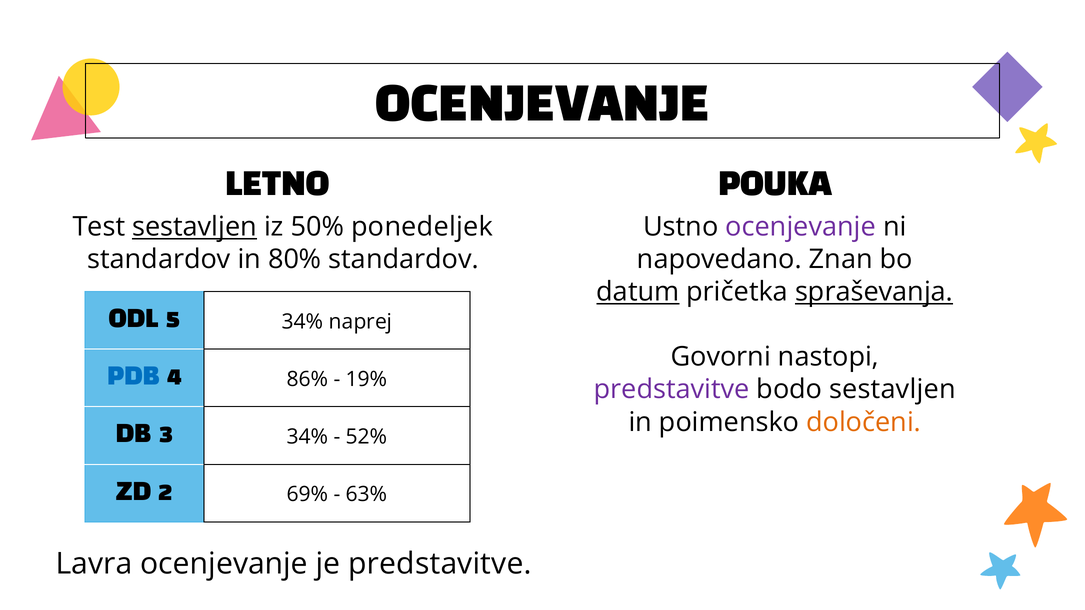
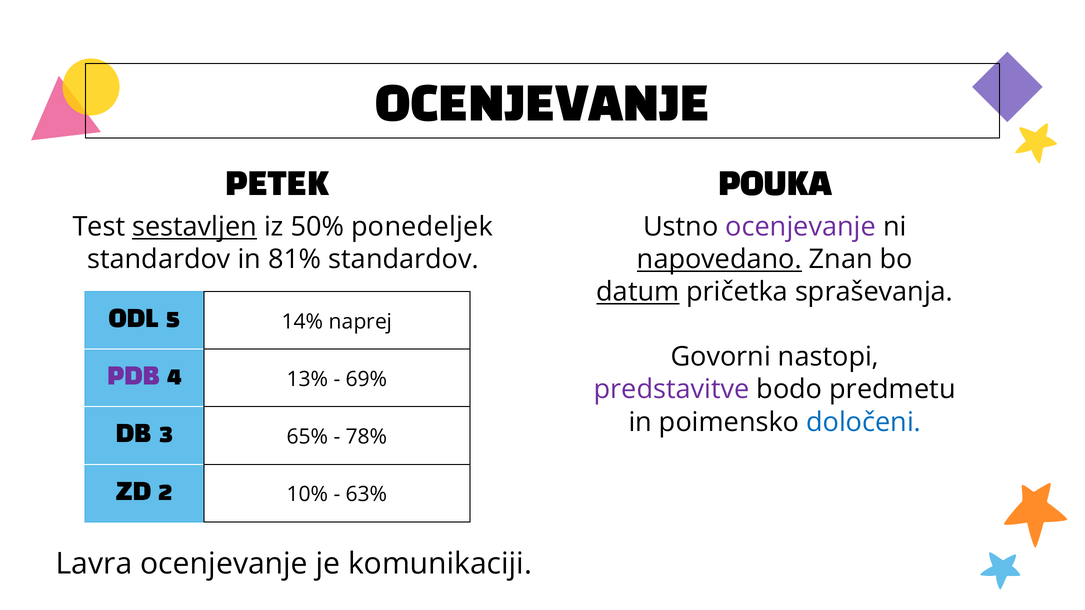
LETNO: LETNO -> PETEK
80%: 80% -> 81%
napovedano underline: none -> present
spraševanja underline: present -> none
5 34%: 34% -> 14%
PDB colour: blue -> purple
86%: 86% -> 13%
19%: 19% -> 69%
bodo sestavljen: sestavljen -> predmetu
določeni colour: orange -> blue
3 34%: 34% -> 65%
52%: 52% -> 78%
69%: 69% -> 10%
je predstavitve: predstavitve -> komunikaciji
